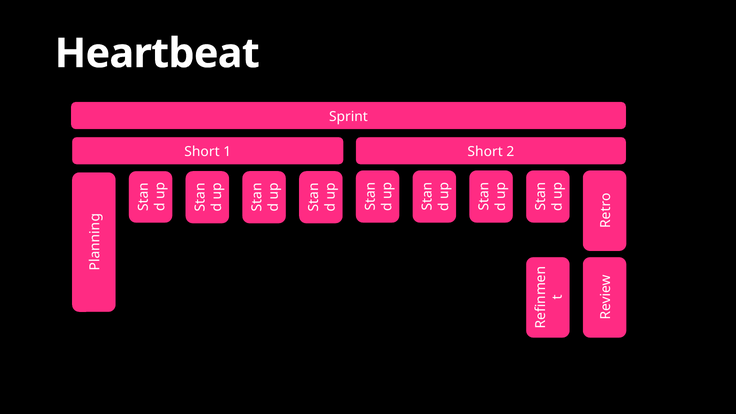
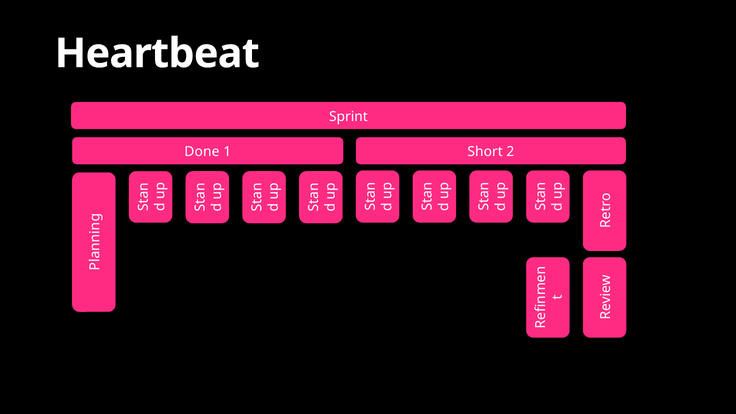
Short at (202, 152): Short -> Done
